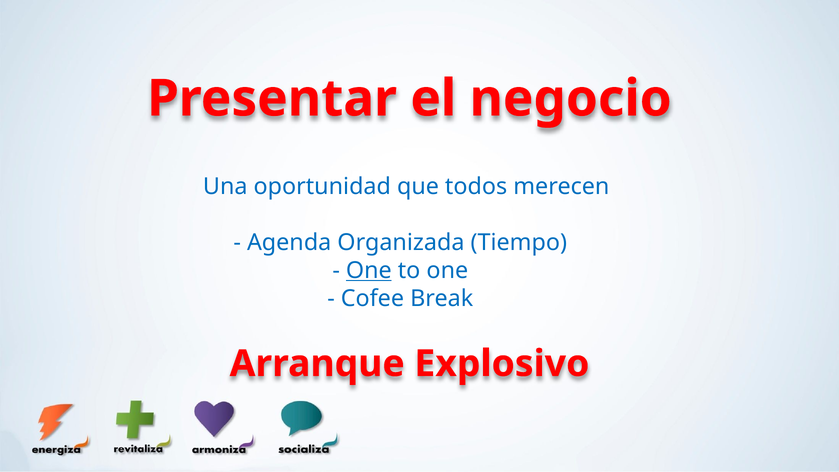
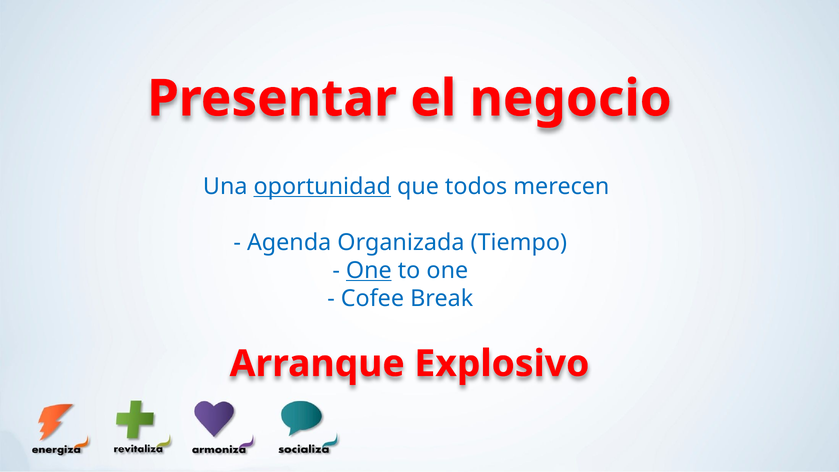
oportunidad underline: none -> present
